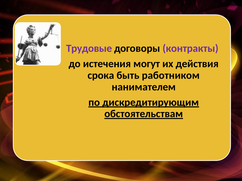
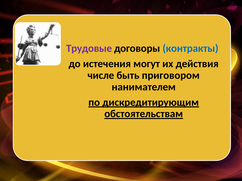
контракты colour: purple -> blue
срока: срока -> числе
работником: работником -> приговором
